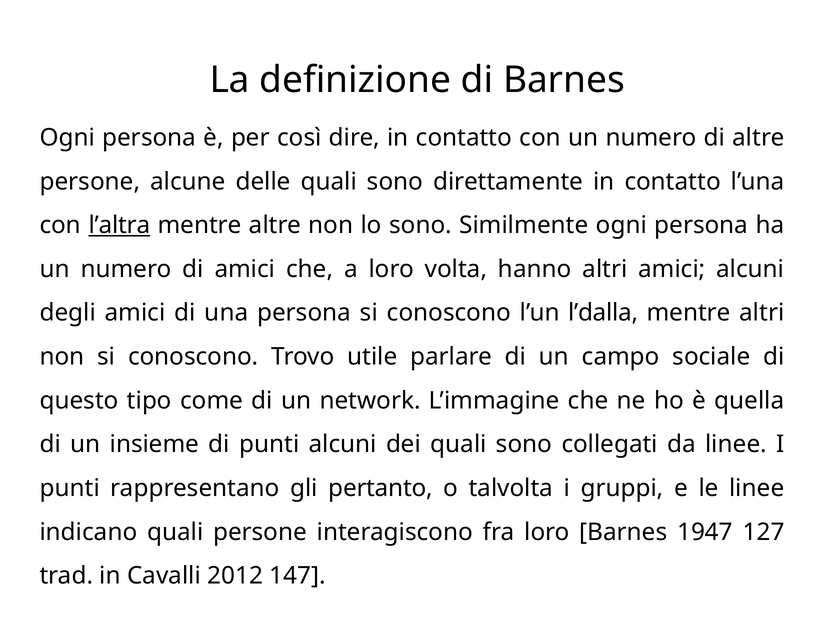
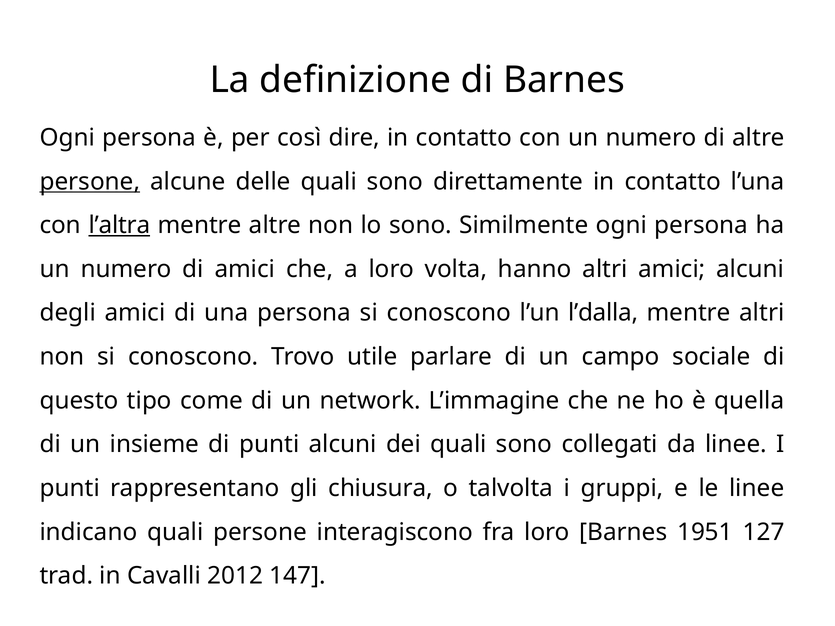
persone at (90, 182) underline: none -> present
pertanto: pertanto -> chiusura
1947: 1947 -> 1951
